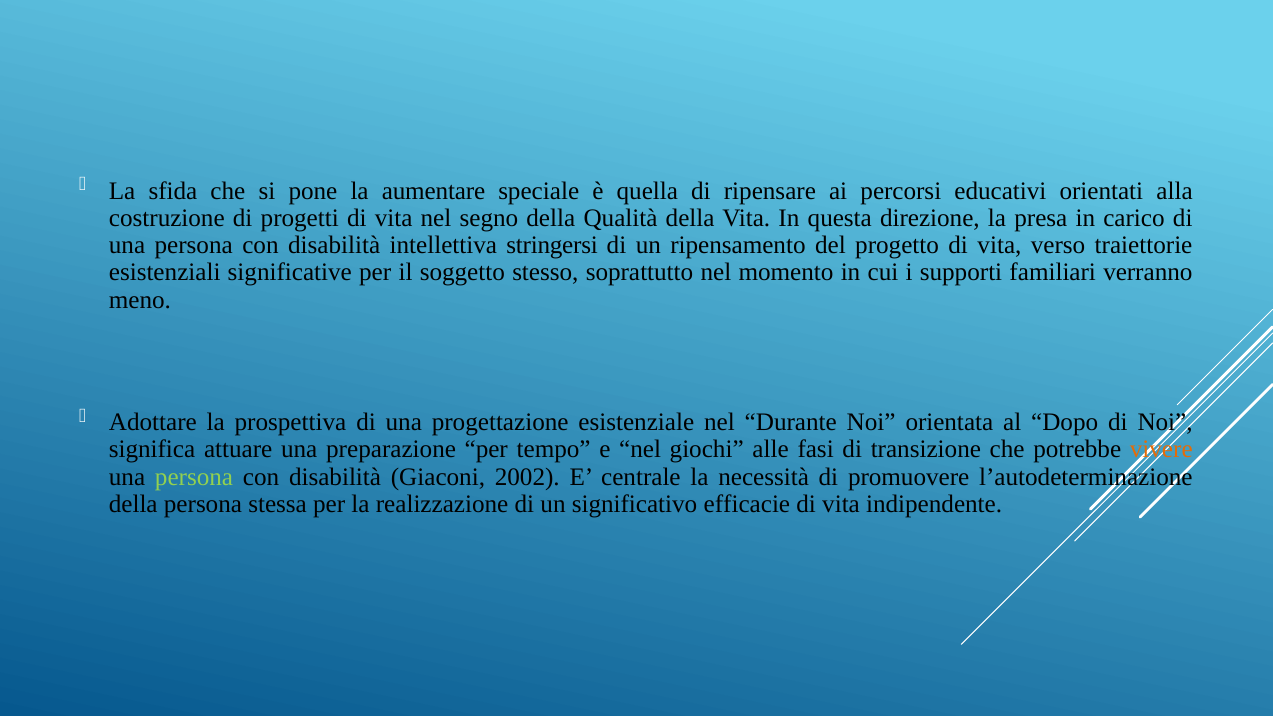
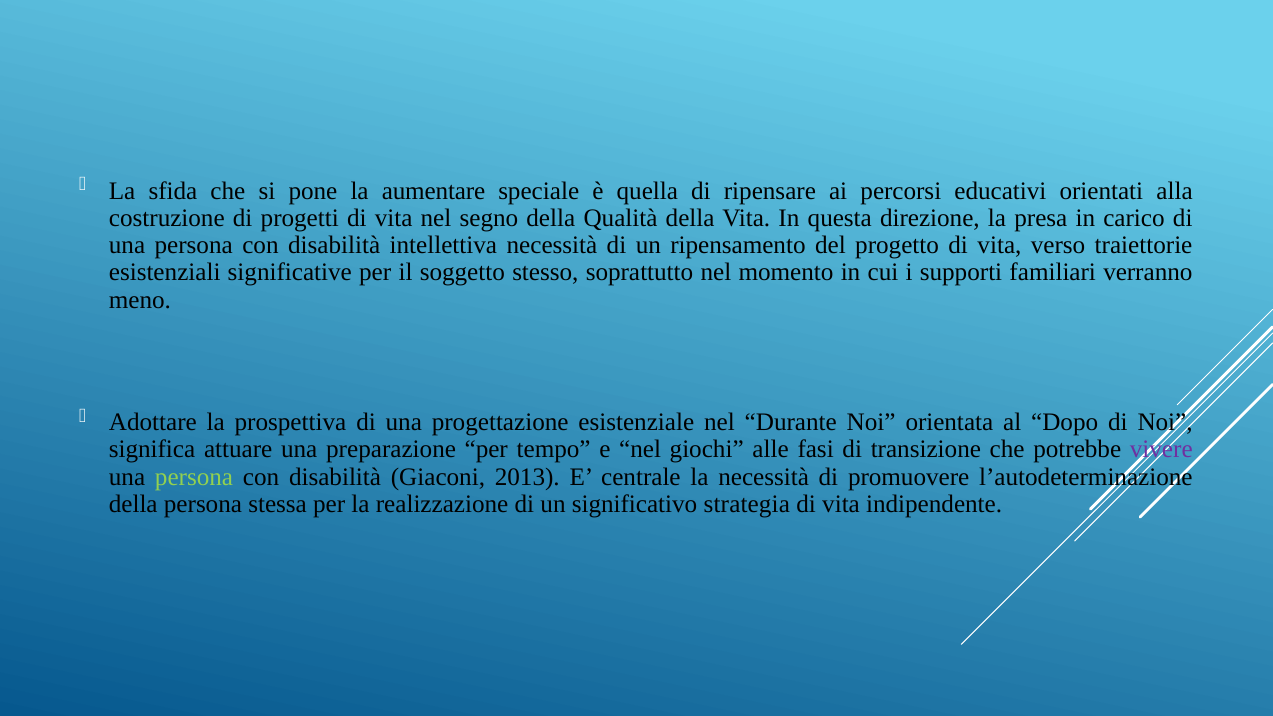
intellettiva stringersi: stringersi -> necessità
vivere colour: orange -> purple
2002: 2002 -> 2013
efficacie: efficacie -> strategia
